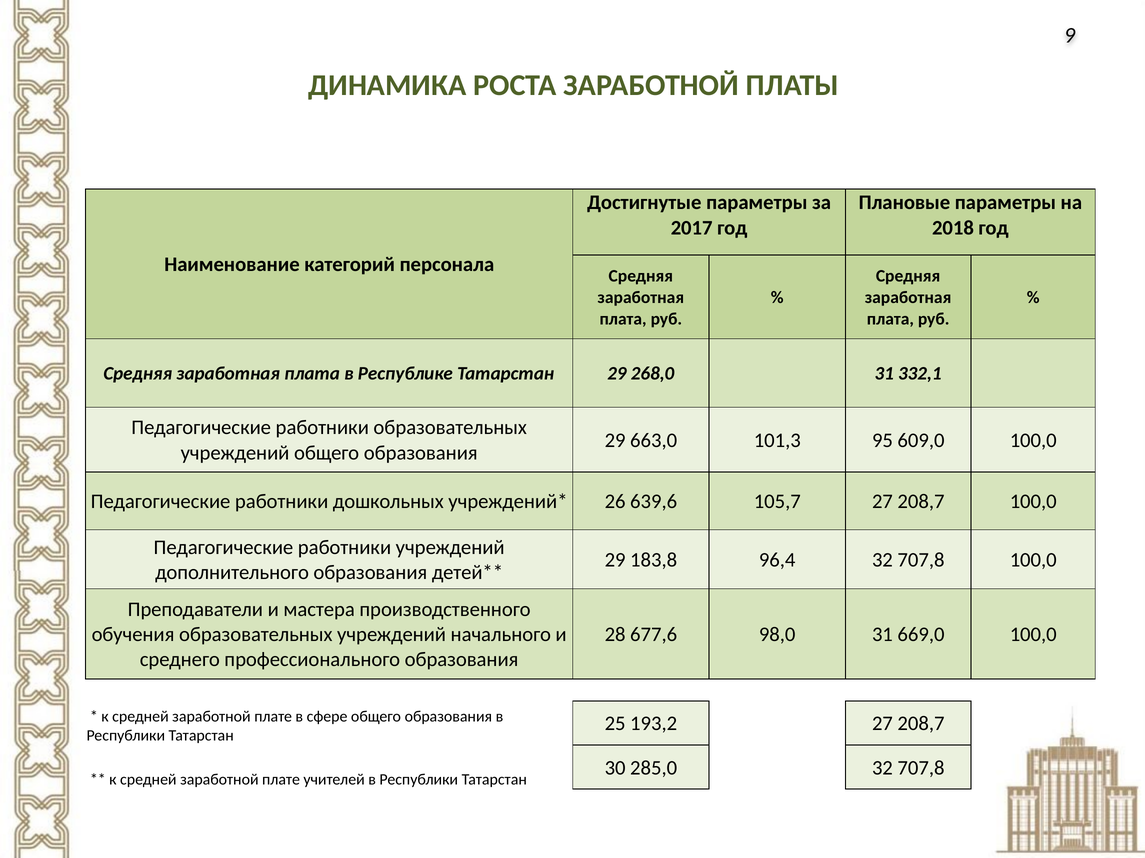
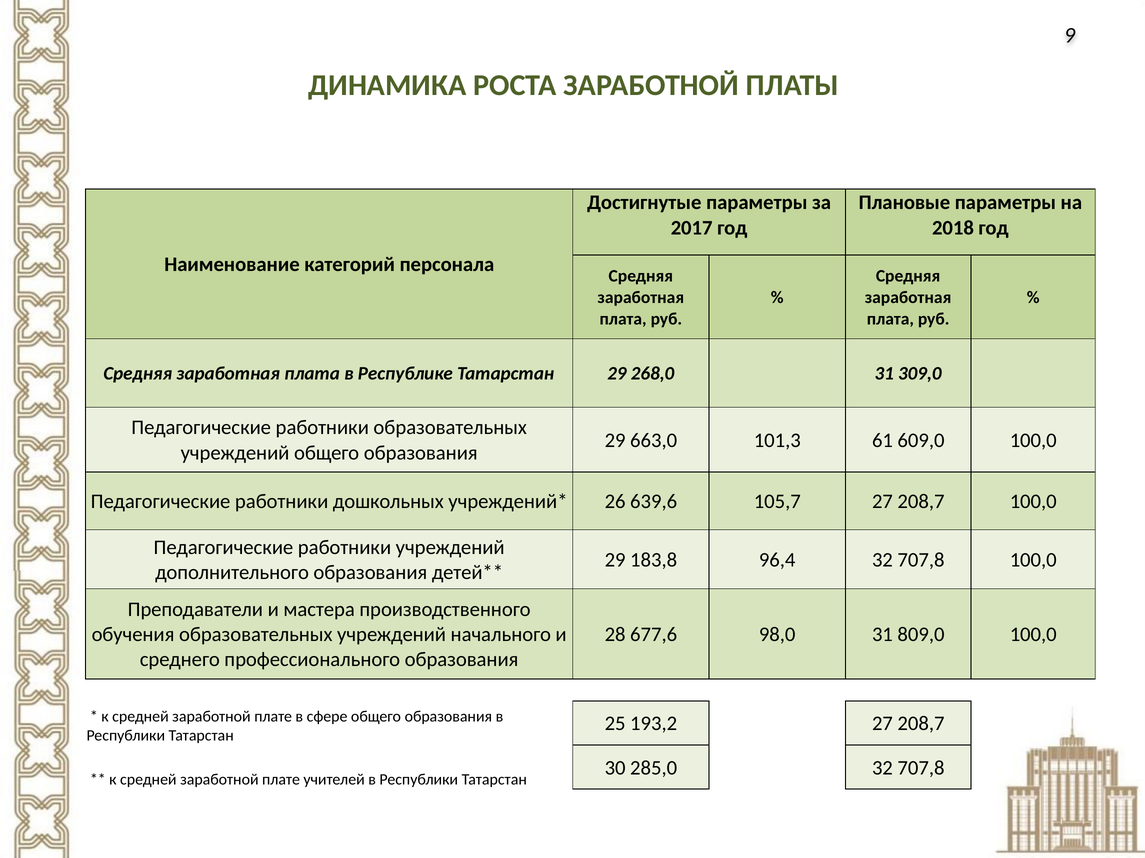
332,1: 332,1 -> 309,0
95: 95 -> 61
669,0: 669,0 -> 809,0
